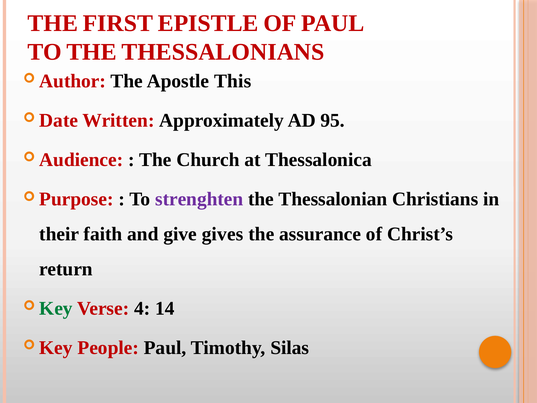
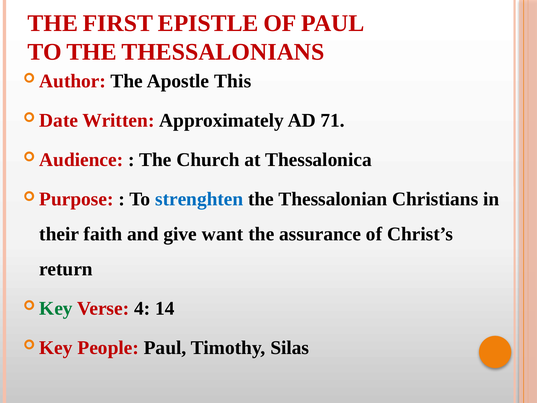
95: 95 -> 71
strenghten colour: purple -> blue
gives: gives -> want
